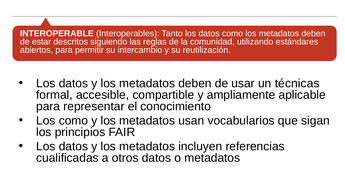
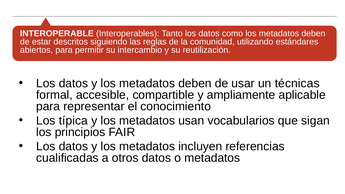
Los como: como -> típica
